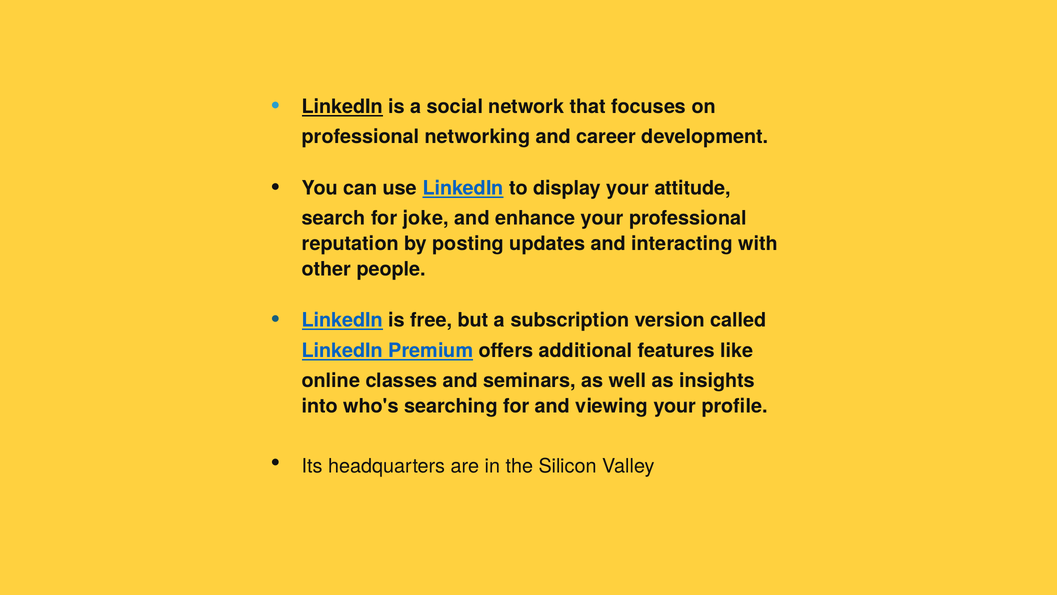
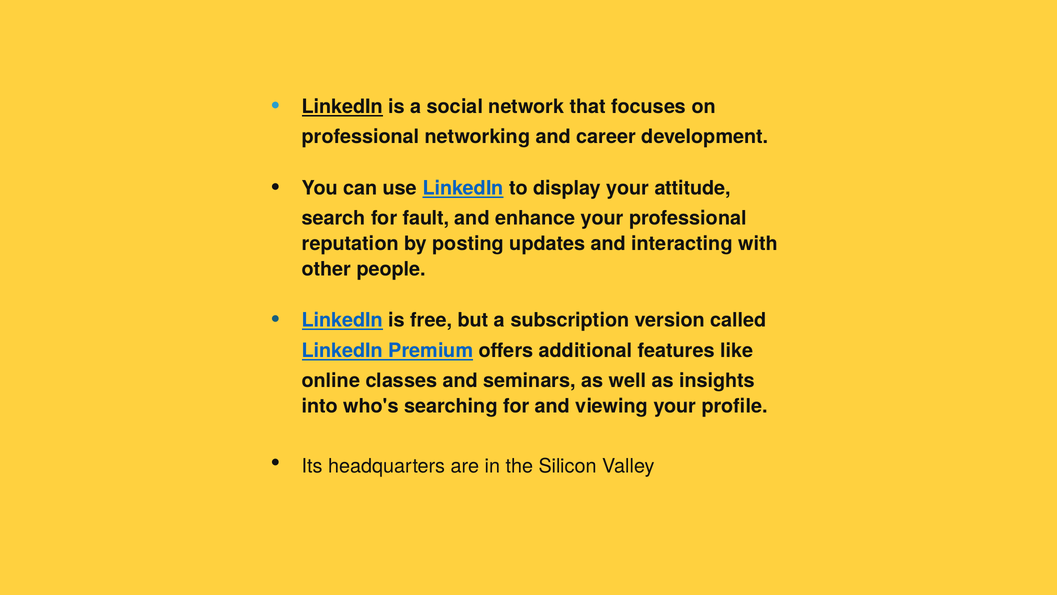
joke: joke -> fault
